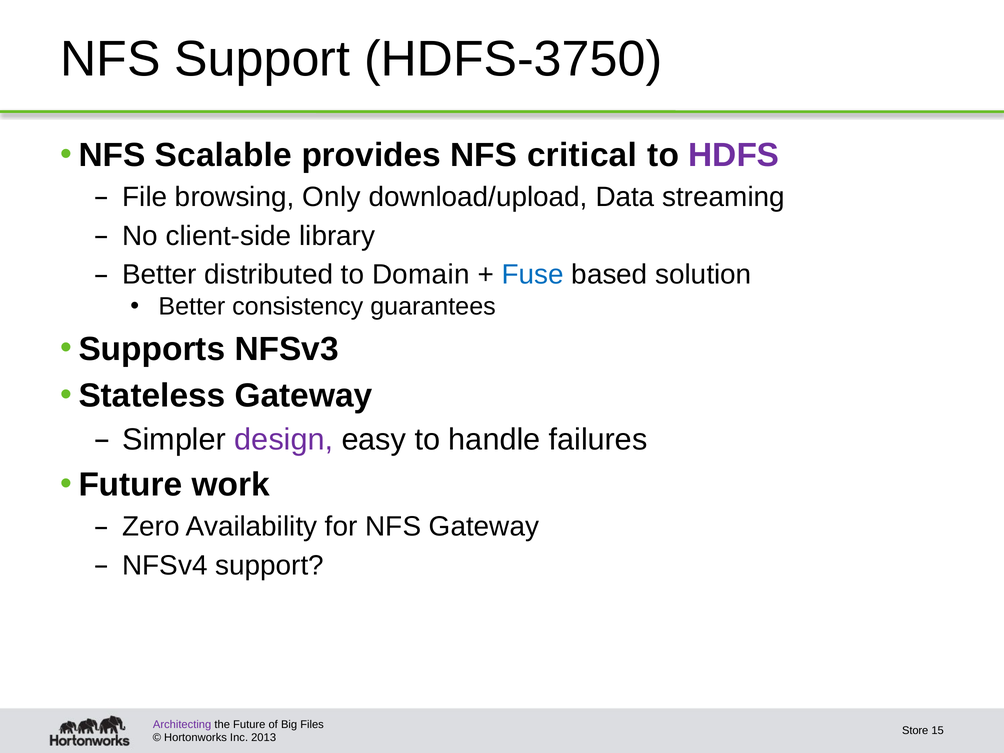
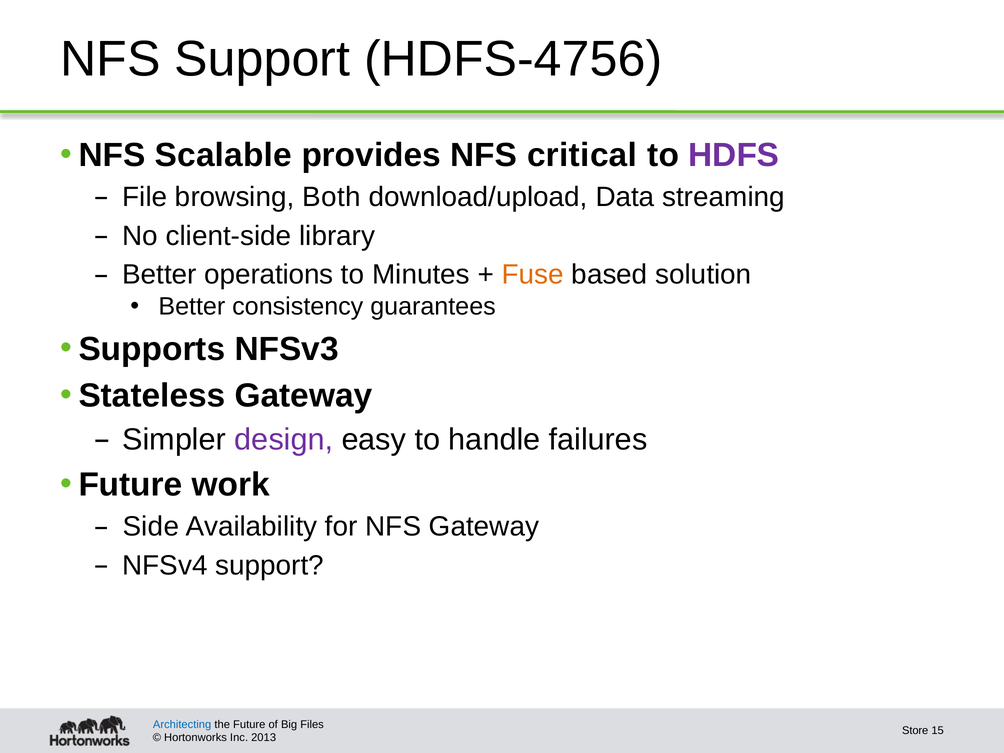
HDFS-3750: HDFS-3750 -> HDFS-4756
Only: Only -> Both
distributed: distributed -> operations
Domain: Domain -> Minutes
Fuse colour: blue -> orange
Zero: Zero -> Side
Architecting colour: purple -> blue
